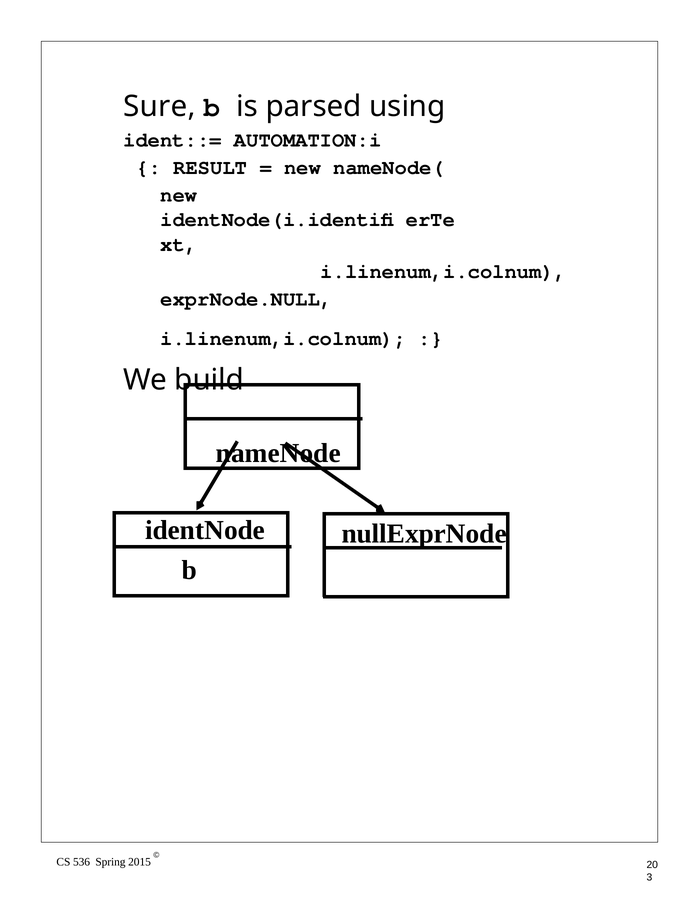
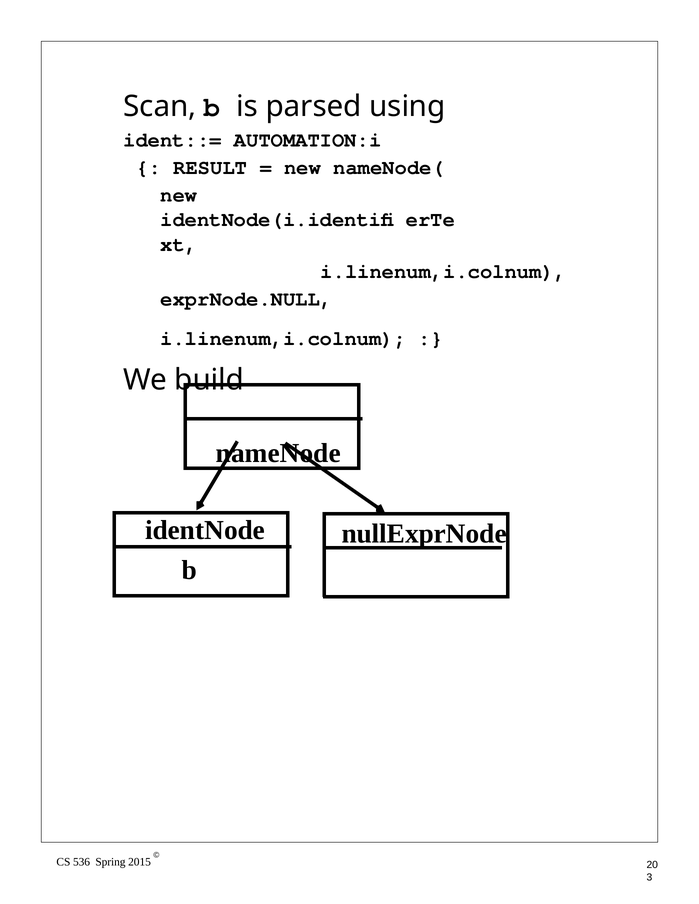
Sure: Sure -> Scan
